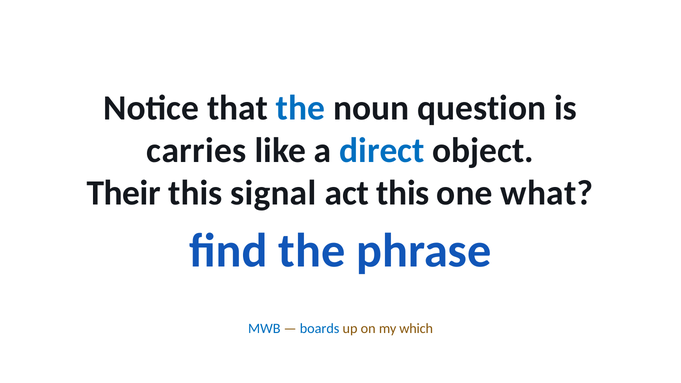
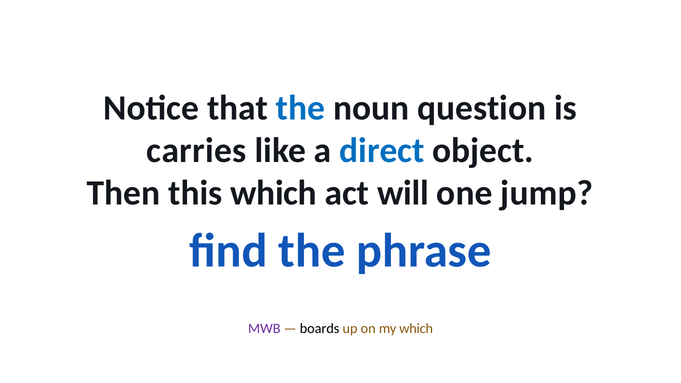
Their: Their -> Then
this signal: signal -> which
act this: this -> will
what: what -> jump
MWB colour: blue -> purple
boards colour: blue -> black
